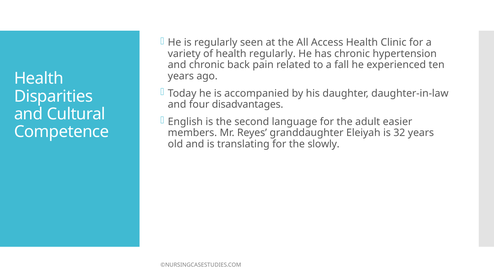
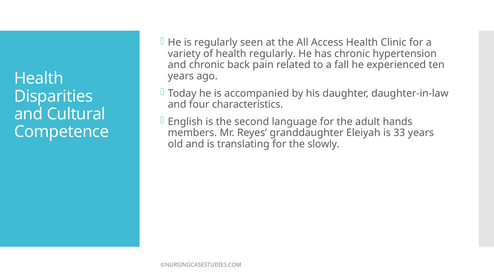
disadvantages: disadvantages -> characteristics
easier: easier -> hands
32: 32 -> 33
